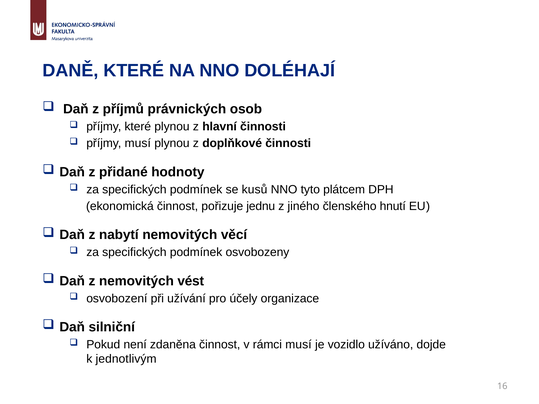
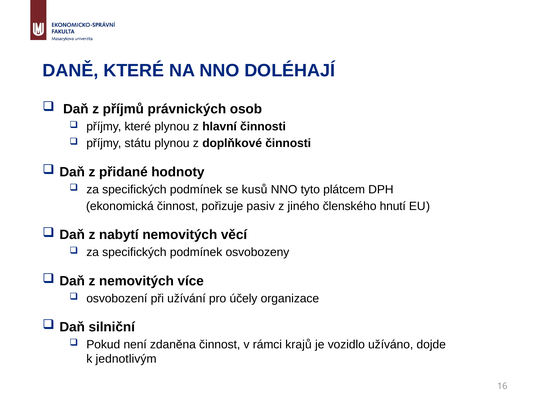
příjmy musí: musí -> státu
jednu: jednu -> pasiv
vést: vést -> více
rámci musí: musí -> krajů
